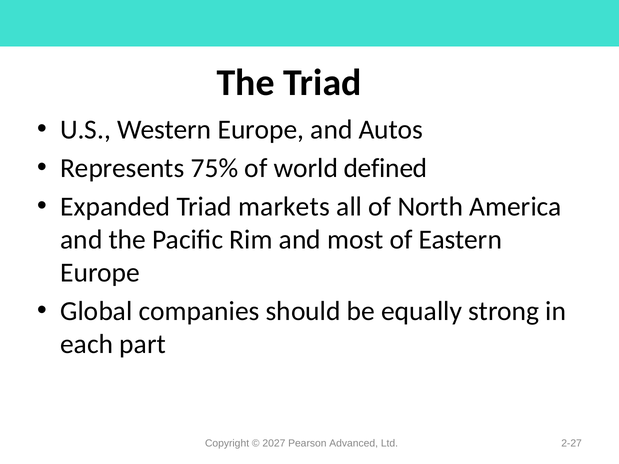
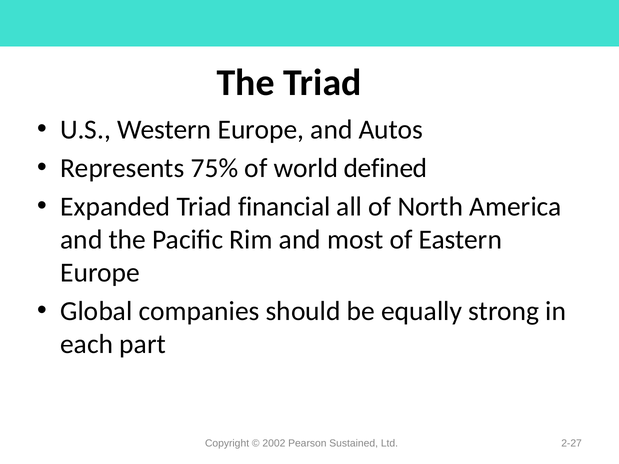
markets: markets -> financial
2027: 2027 -> 2002
Advanced: Advanced -> Sustained
